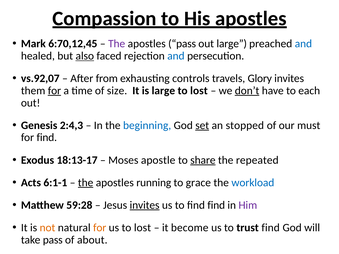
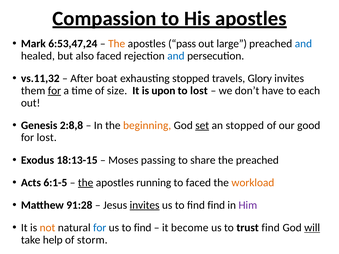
6:70,12,45: 6:70,12,45 -> 6:53,47,24
The at (117, 44) colour: purple -> orange
also underline: present -> none
vs.92,07: vs.92,07 -> vs.11,32
from: from -> boat
exhausting controls: controls -> stopped
is large: large -> upon
don’t underline: present -> none
2:4,3: 2:4,3 -> 2:8,8
beginning colour: blue -> orange
must: must -> good
for find: find -> lost
18:13-17: 18:13-17 -> 18:13-15
apostle: apostle -> passing
share underline: present -> none
the repeated: repeated -> preached
6:1-1: 6:1-1 -> 6:1-5
to grace: grace -> faced
workload colour: blue -> orange
59:28: 59:28 -> 91:28
for at (100, 228) colour: orange -> blue
lost at (143, 228): lost -> find
will underline: none -> present
take pass: pass -> help
about: about -> storm
